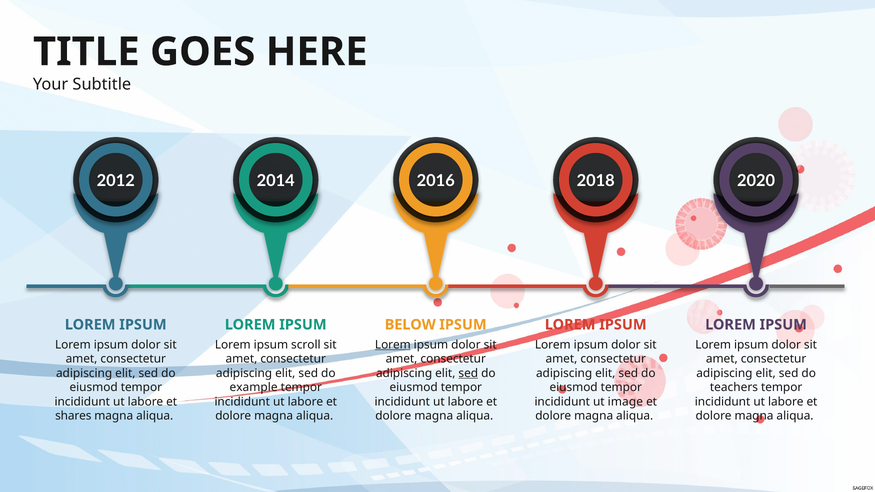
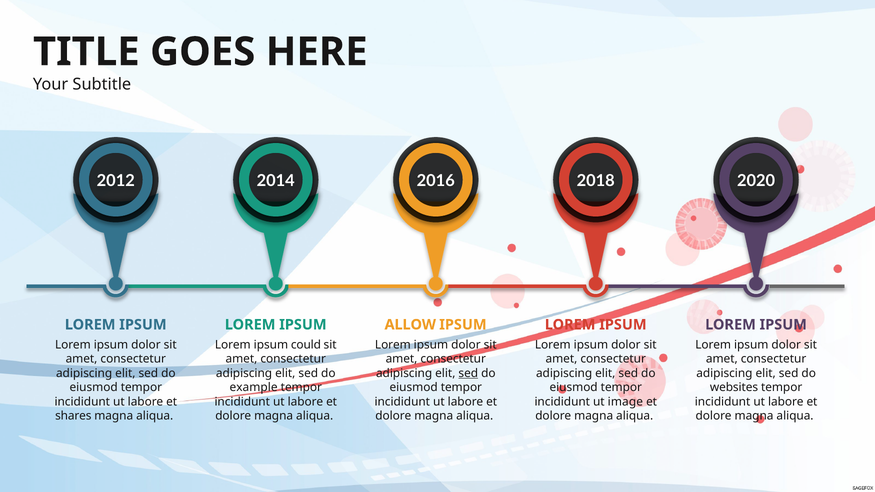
BELOW: BELOW -> ALLOW
scroll: scroll -> could
Lorem at (393, 345) underline: present -> none
teachers: teachers -> websites
